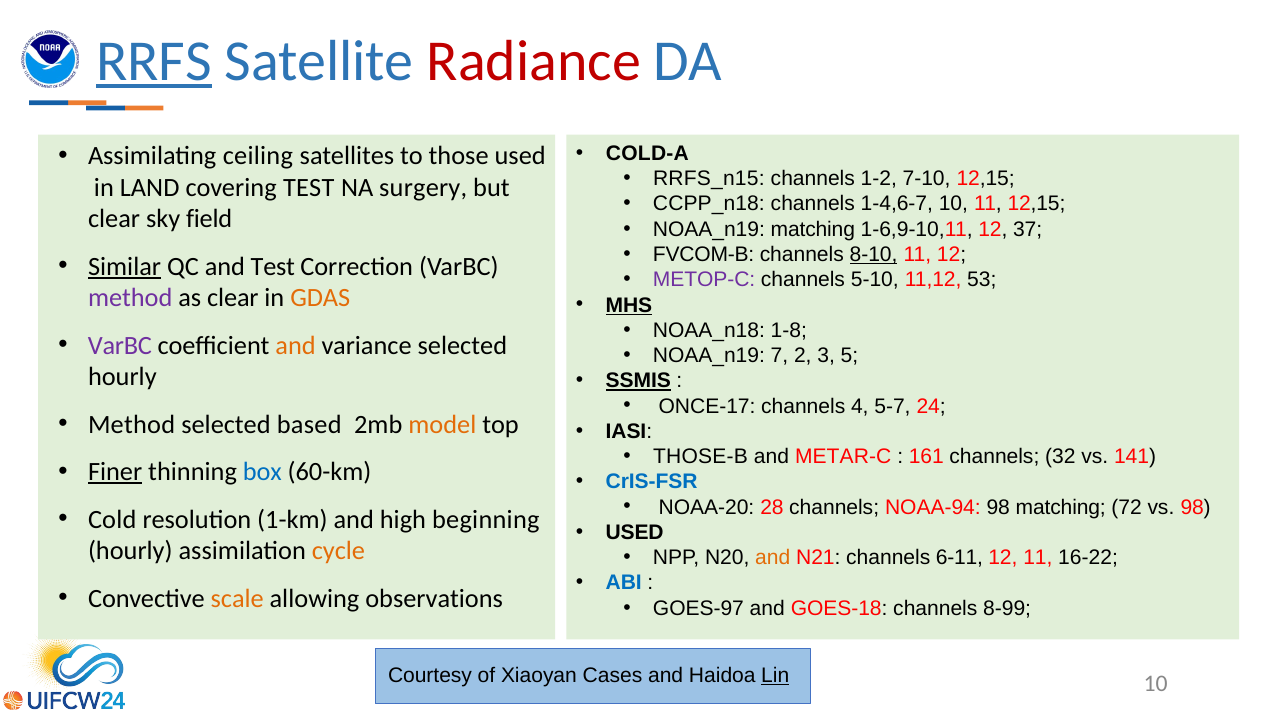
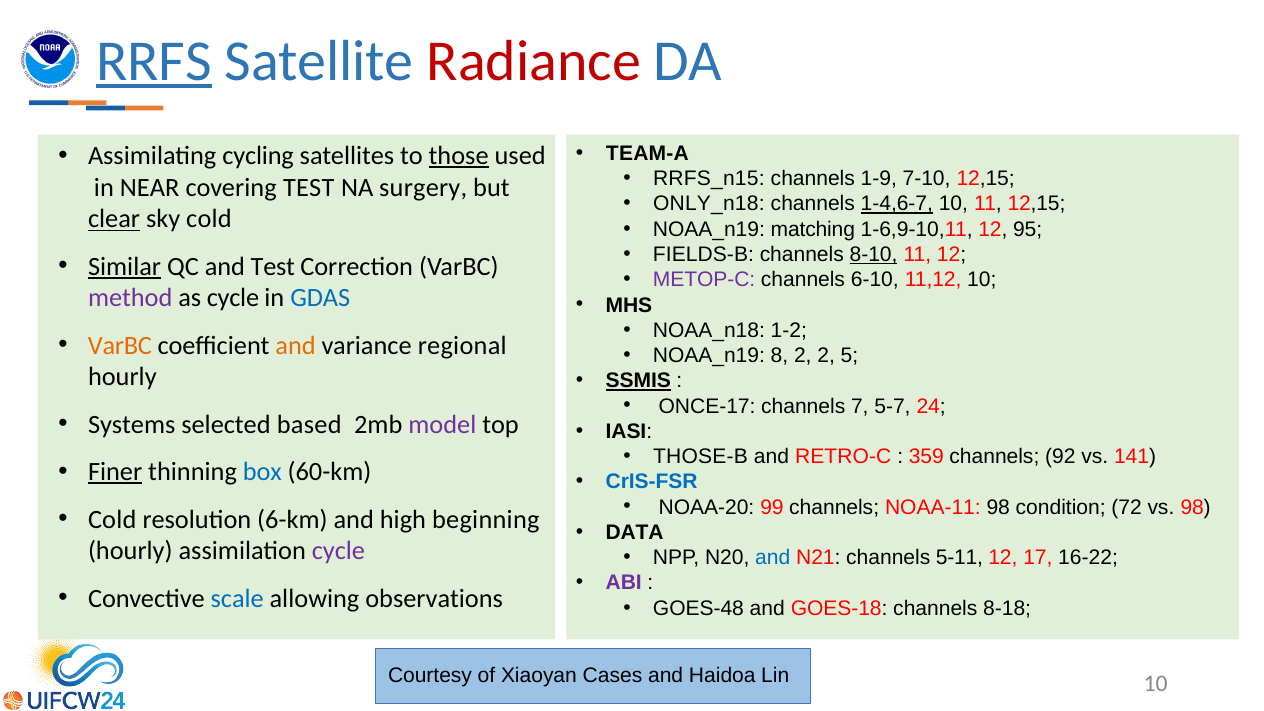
ceiling: ceiling -> cycling
those underline: none -> present
COLD-A: COLD-A -> TEAM-A
1-2: 1-2 -> 1-9
LAND: LAND -> NEAR
CCPP_n18: CCPP_n18 -> ONLY_n18
1-4,6-7 underline: none -> present
clear at (114, 219) underline: none -> present
sky field: field -> cold
37: 37 -> 95
FVCOM-B: FVCOM-B -> FIELDS-B
5-10: 5-10 -> 6-10
11,12 53: 53 -> 10
as clear: clear -> cycle
GDAS colour: orange -> blue
MHS underline: present -> none
1-8: 1-8 -> 1-2
VarBC at (120, 345) colour: purple -> orange
variance selected: selected -> regional
7: 7 -> 8
2 3: 3 -> 2
4: 4 -> 7
Method at (132, 425): Method -> Systems
model colour: orange -> purple
METAR-C: METAR-C -> RETRO-C
161: 161 -> 359
32: 32 -> 92
28: 28 -> 99
NOAA-94: NOAA-94 -> NOAA-11
98 matching: matching -> condition
1-km: 1-km -> 6-km
USED at (635, 533): USED -> DATA
cycle at (338, 551) colour: orange -> purple
and at (773, 558) colour: orange -> blue
6-11: 6-11 -> 5-11
12 11: 11 -> 17
ABI colour: blue -> purple
scale colour: orange -> blue
GOES-97: GOES-97 -> GOES-48
8-99: 8-99 -> 8-18
Lin underline: present -> none
